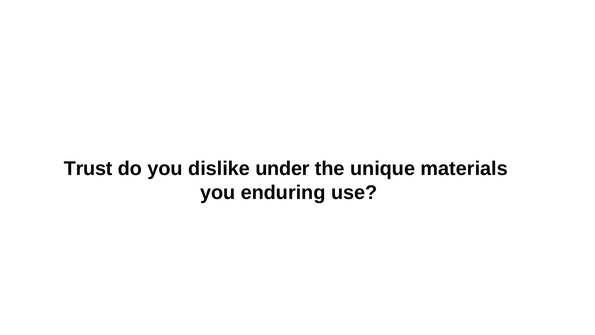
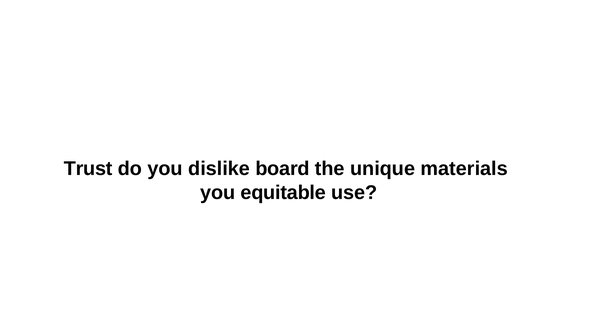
under: under -> board
enduring: enduring -> equitable
